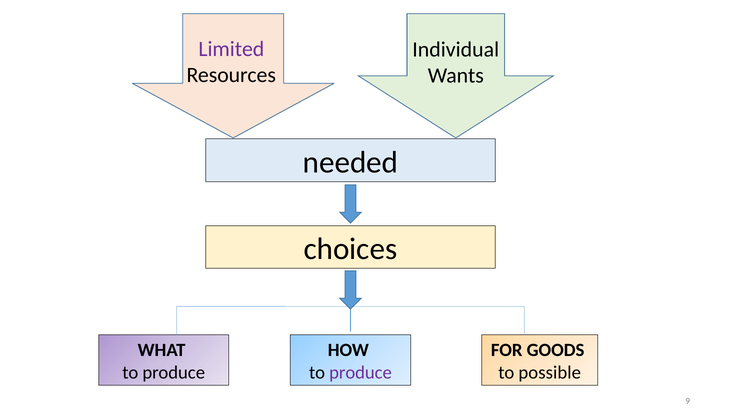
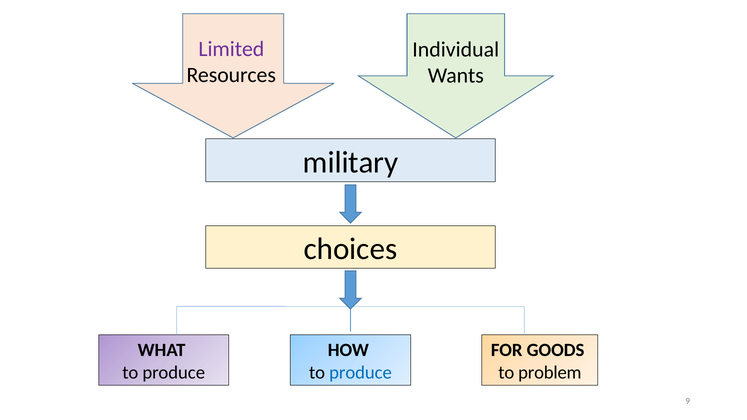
needed: needed -> military
produce at (361, 373) colour: purple -> blue
possible: possible -> problem
